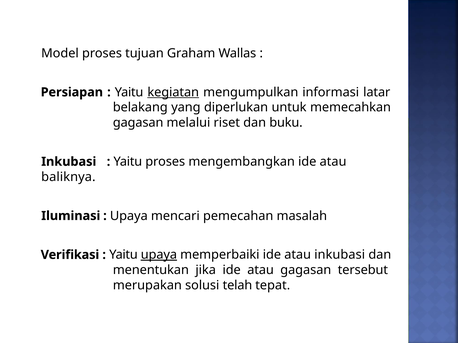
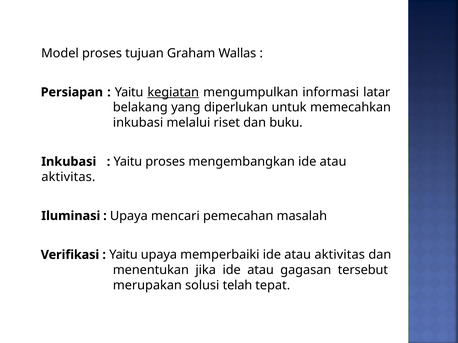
gagasan at (138, 123): gagasan -> inkubasi
baliknya at (68, 177): baliknya -> aktivitas
upaya at (159, 255) underline: present -> none
memperbaiki ide atau inkubasi: inkubasi -> aktivitas
